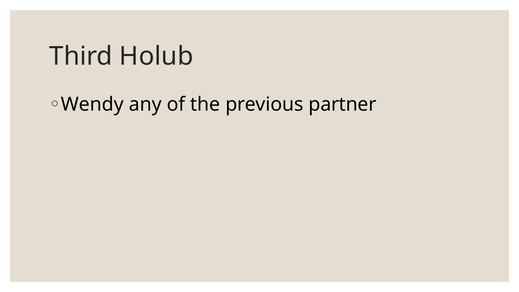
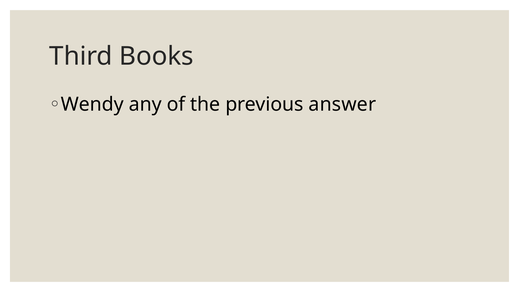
Holub: Holub -> Books
partner: partner -> answer
